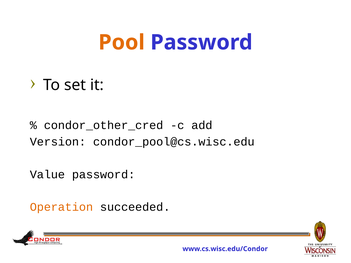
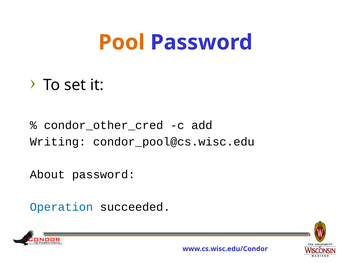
Version: Version -> Writing
Value: Value -> About
Operation colour: orange -> blue
